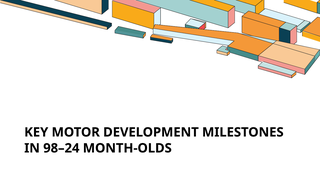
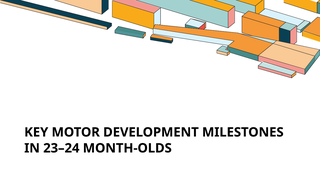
98–24: 98–24 -> 23–24
